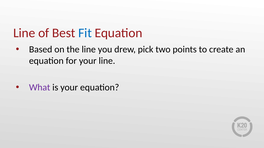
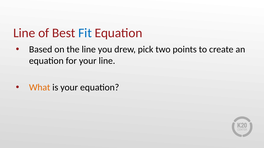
What colour: purple -> orange
